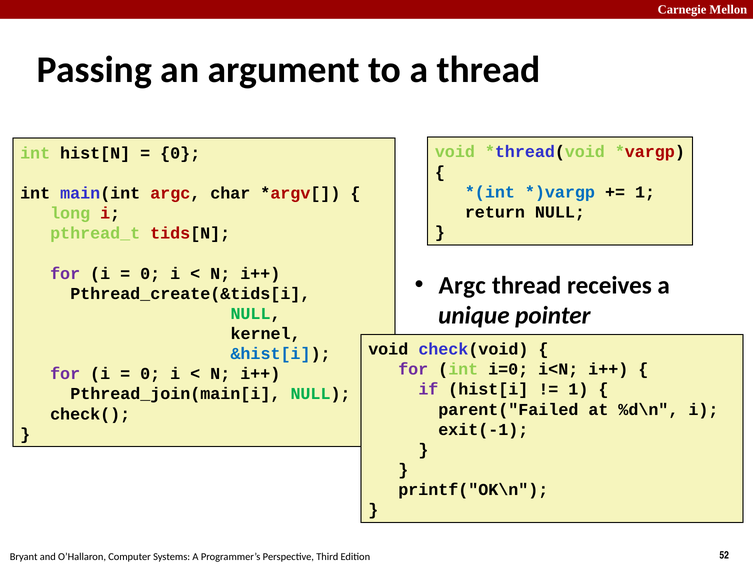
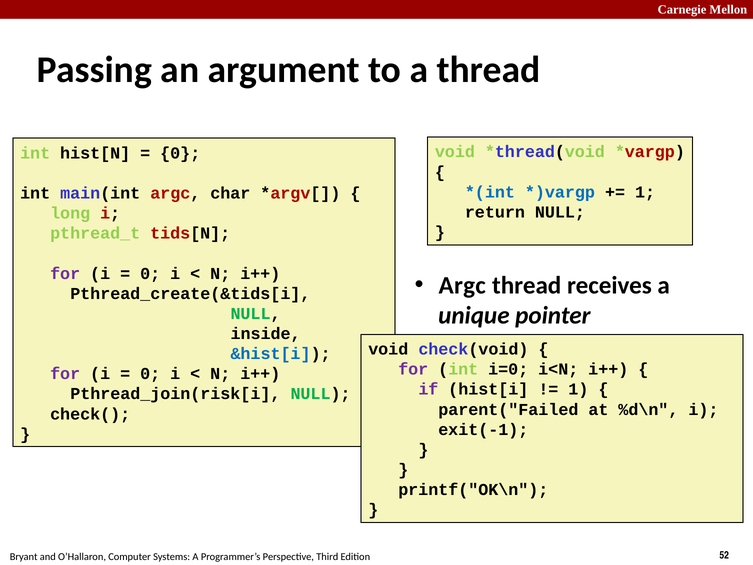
kernel: kernel -> inside
Pthread_join(main[i: Pthread_join(main[i -> Pthread_join(risk[i
